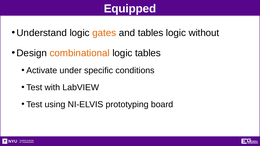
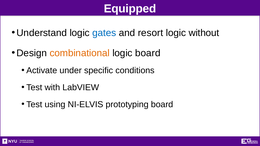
gates colour: orange -> blue
and tables: tables -> resort
logic tables: tables -> board
